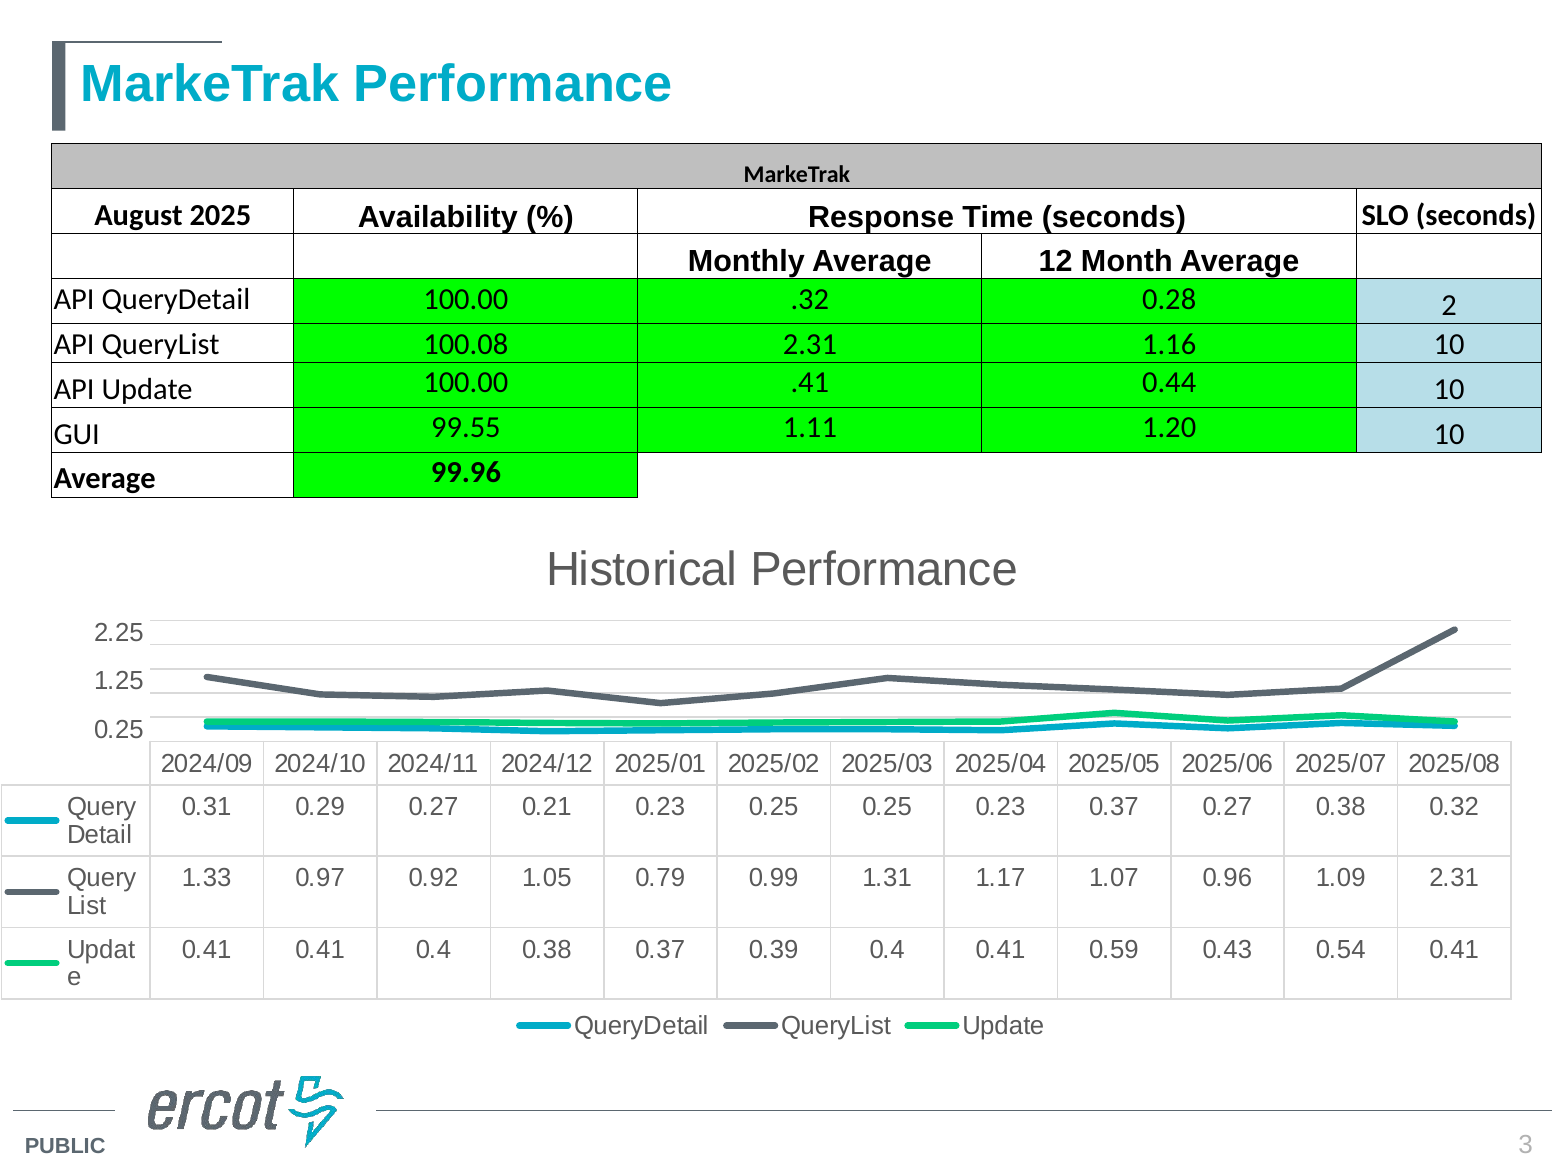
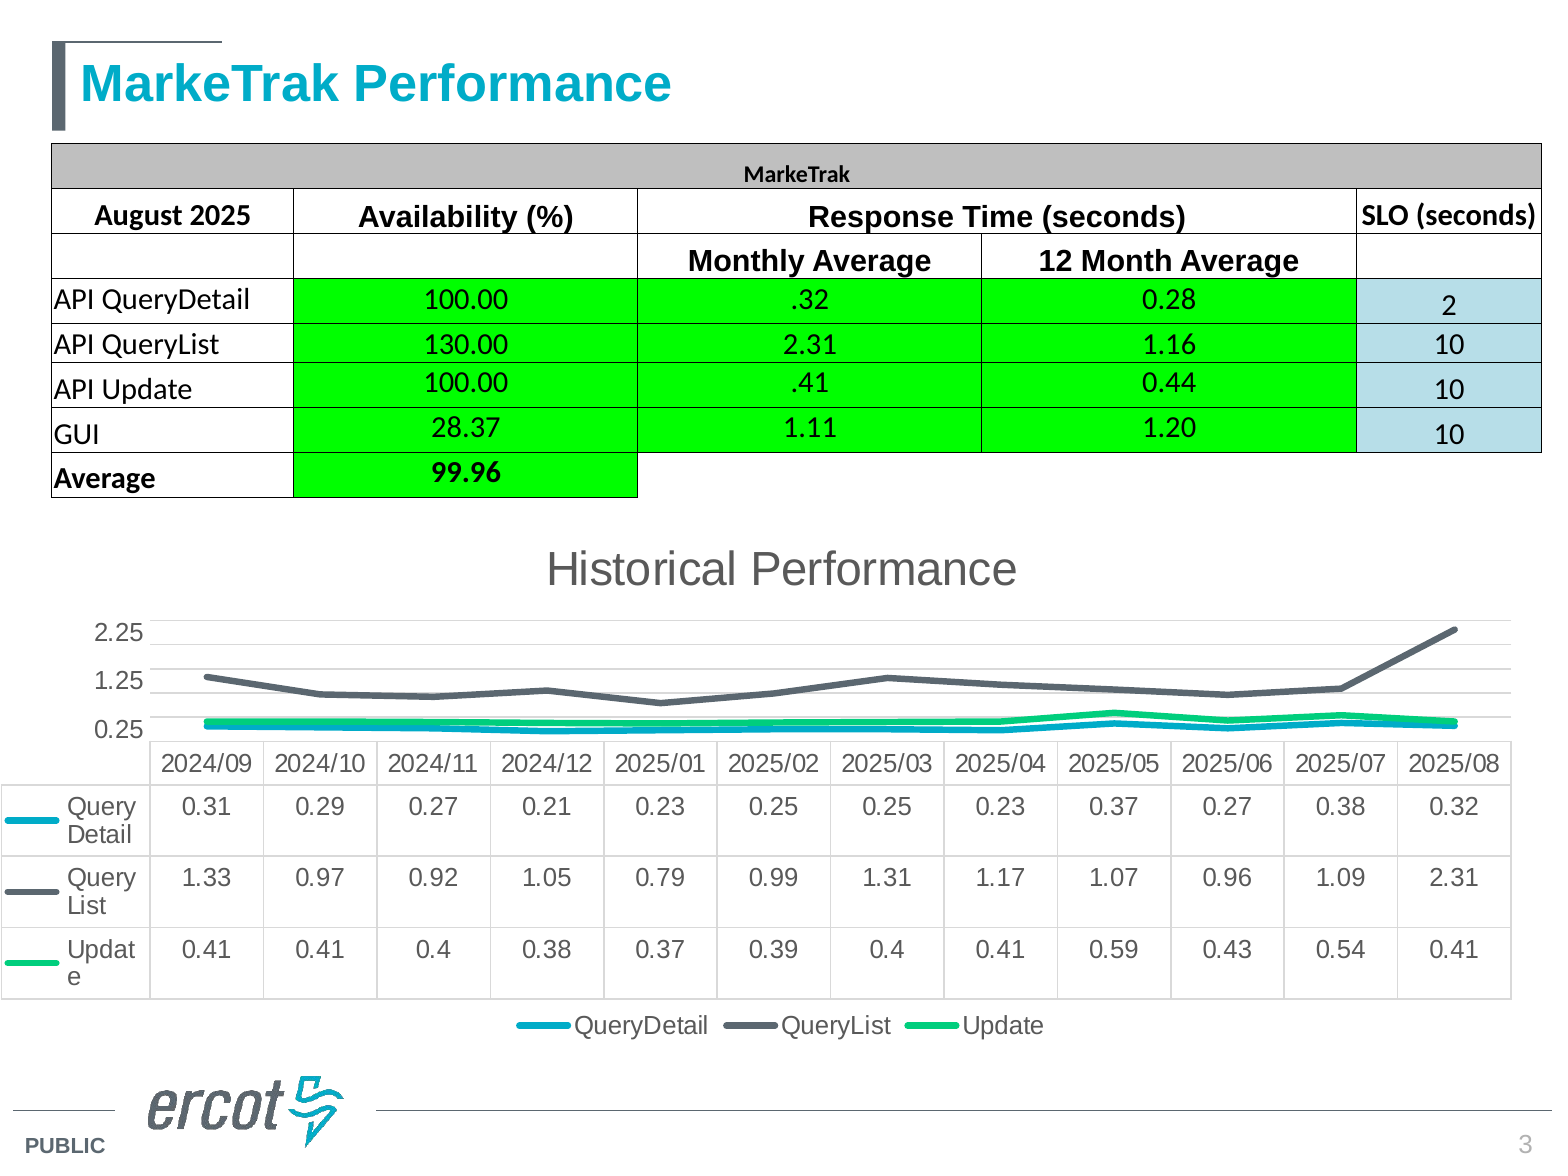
100.08: 100.08 -> 130.00
99.55: 99.55 -> 28.37
